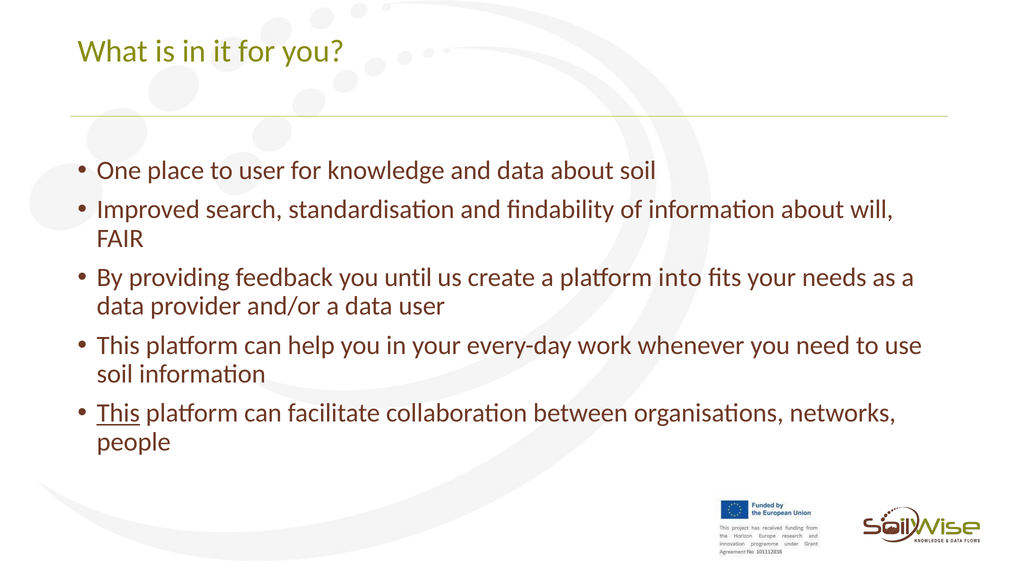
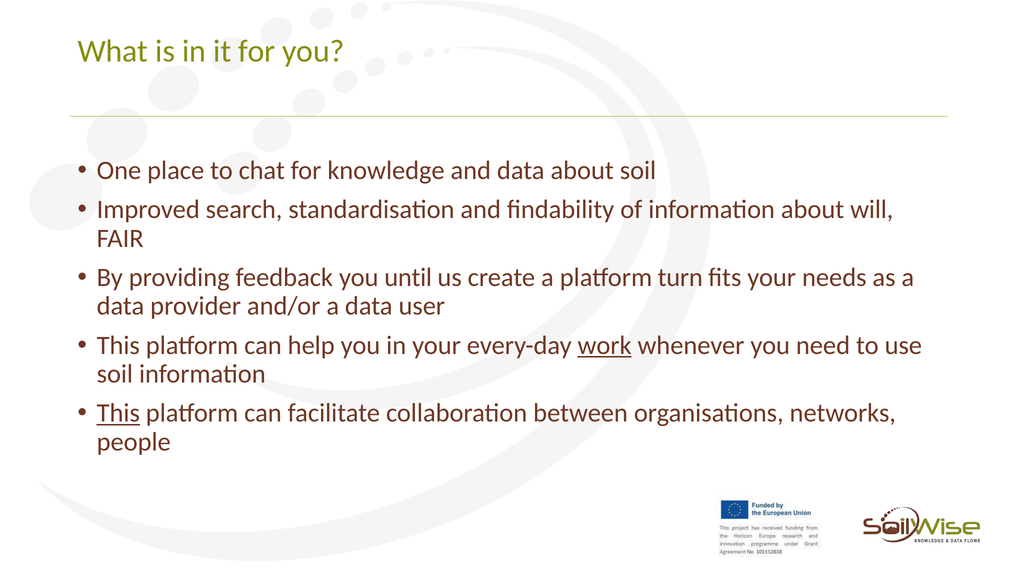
to user: user -> chat
into: into -> turn
work underline: none -> present
